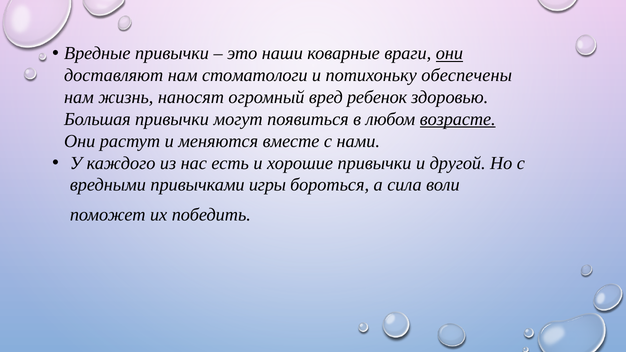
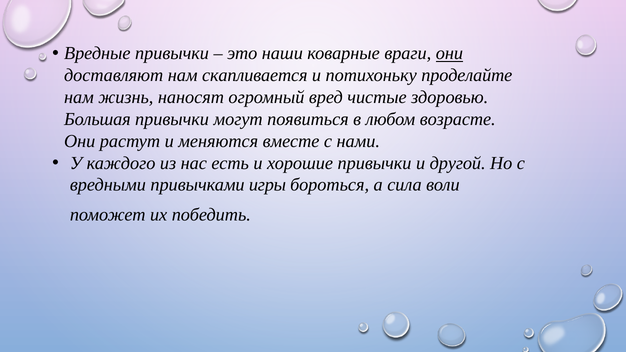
стоматологи: стоматологи -> скапливается
обеспечены: обеспечены -> проделайте
ребенок: ребенок -> чистые
возрасте underline: present -> none
